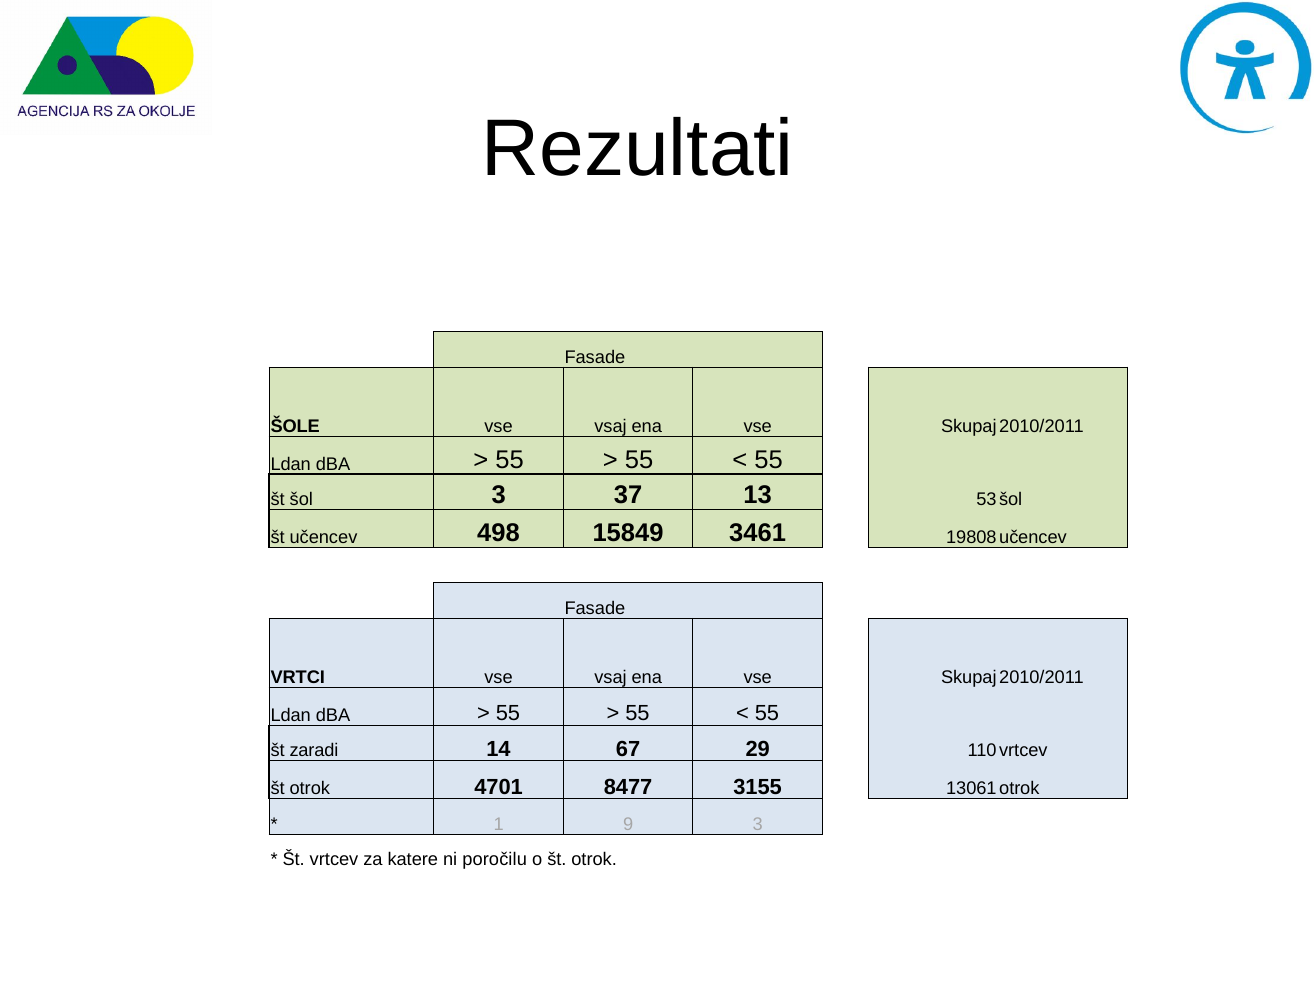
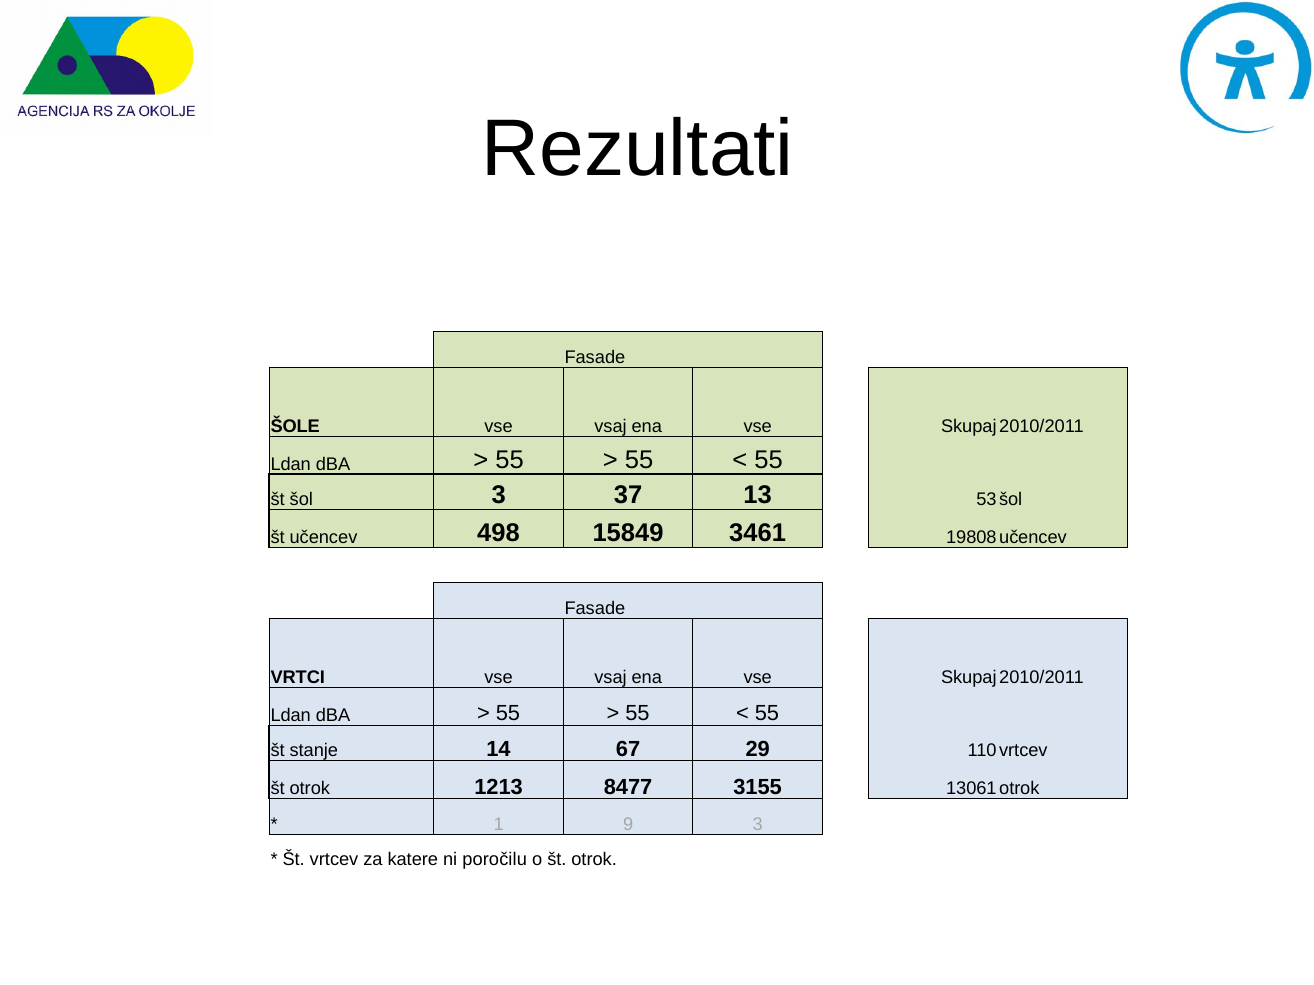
zaradi: zaradi -> stanje
4701: 4701 -> 1213
